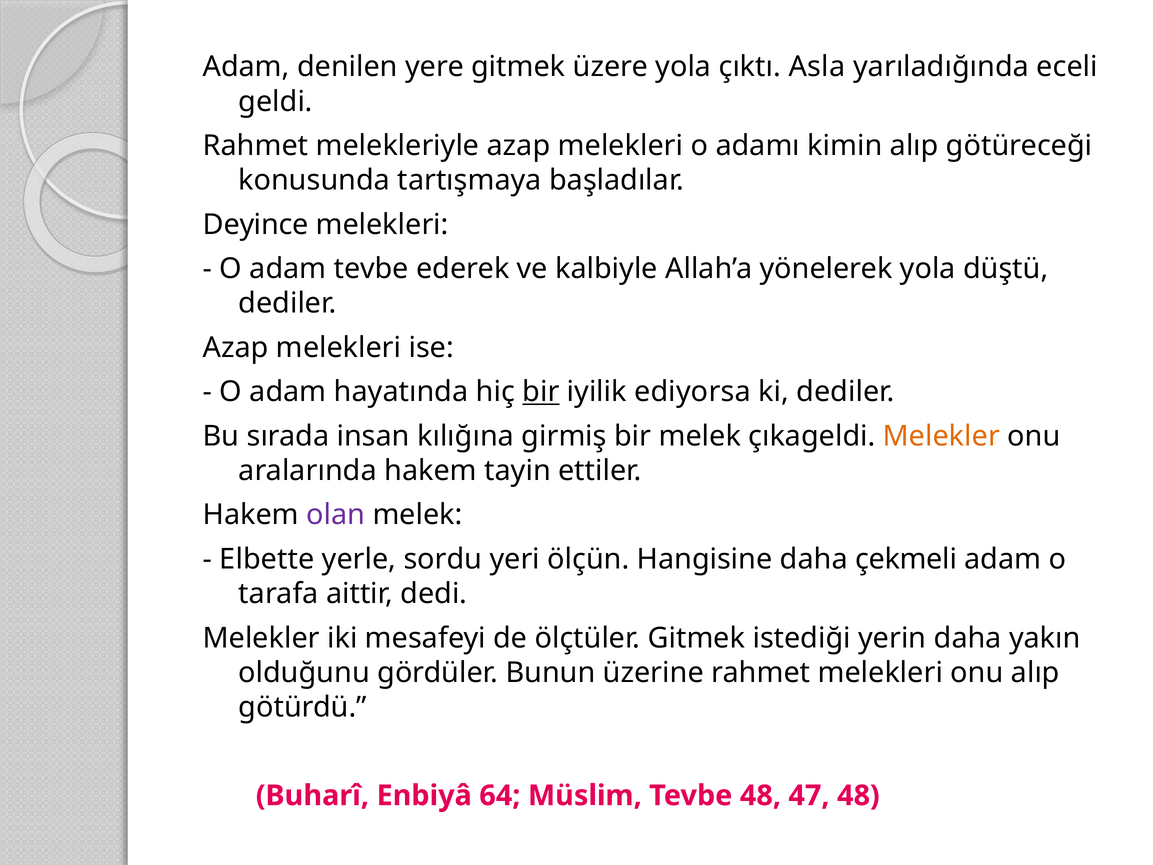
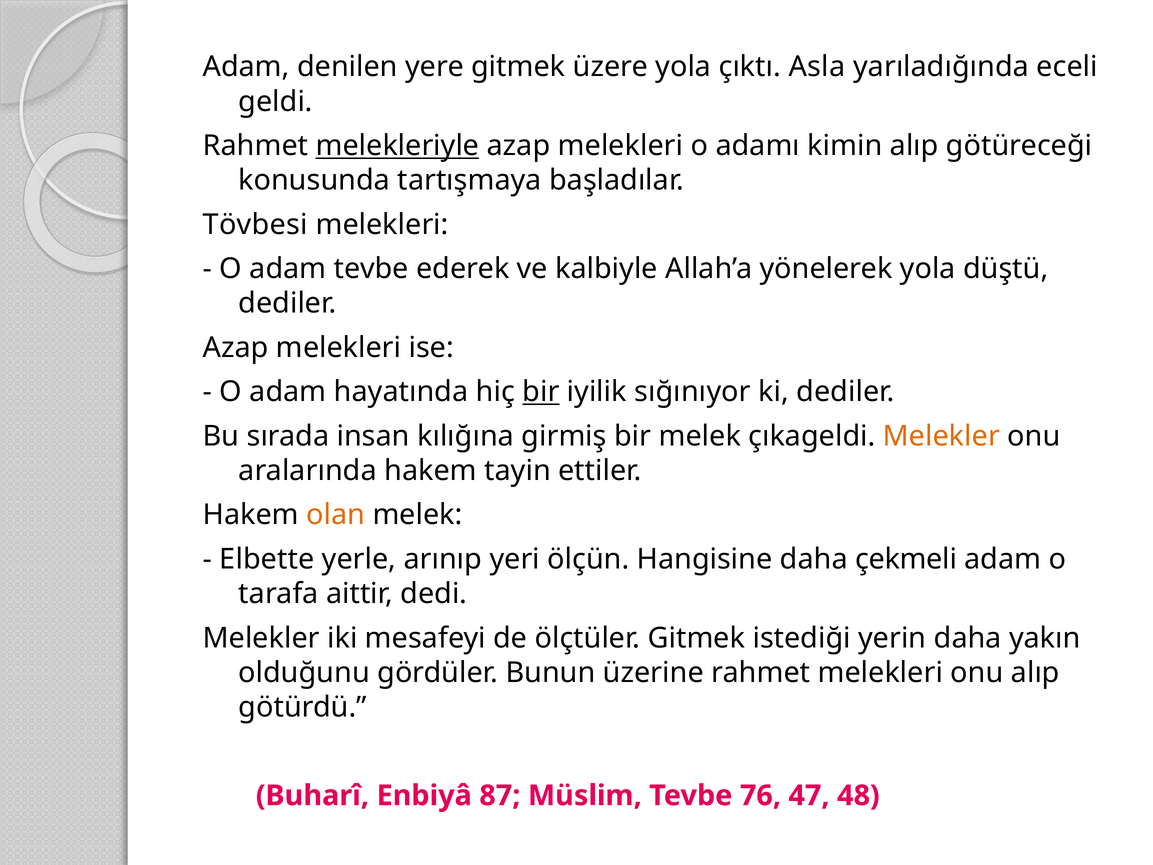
melekleriyle underline: none -> present
Deyince: Deyince -> Tövbesi
ediyorsa: ediyorsa -> sığınıyor
olan colour: purple -> orange
sordu: sordu -> arınıp
64: 64 -> 87
Tevbe 48: 48 -> 76
